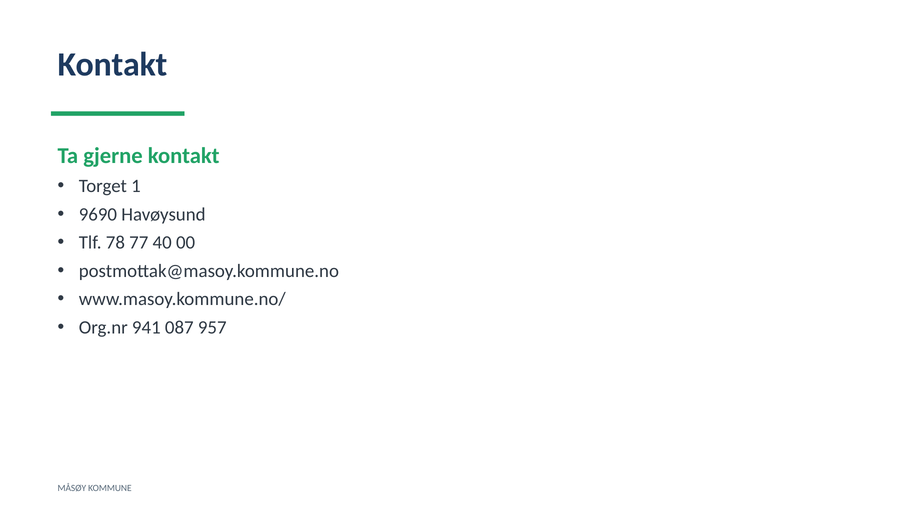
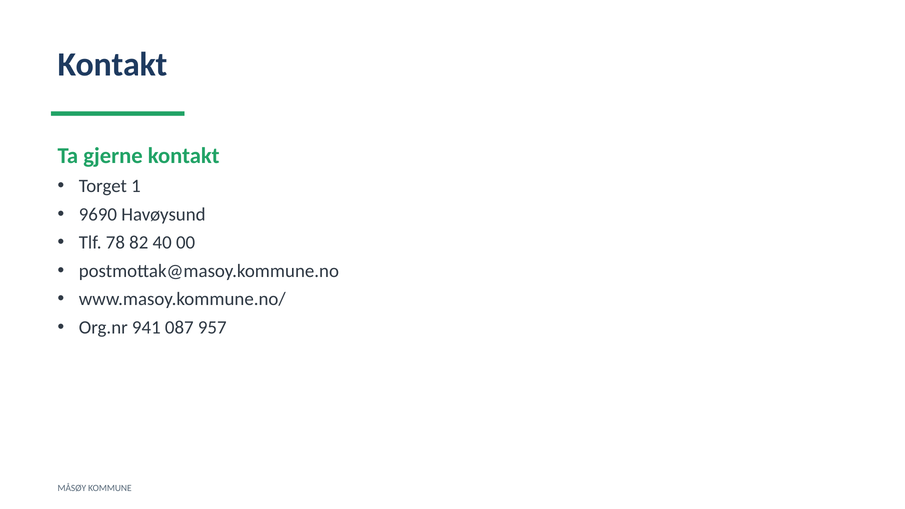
77: 77 -> 82
